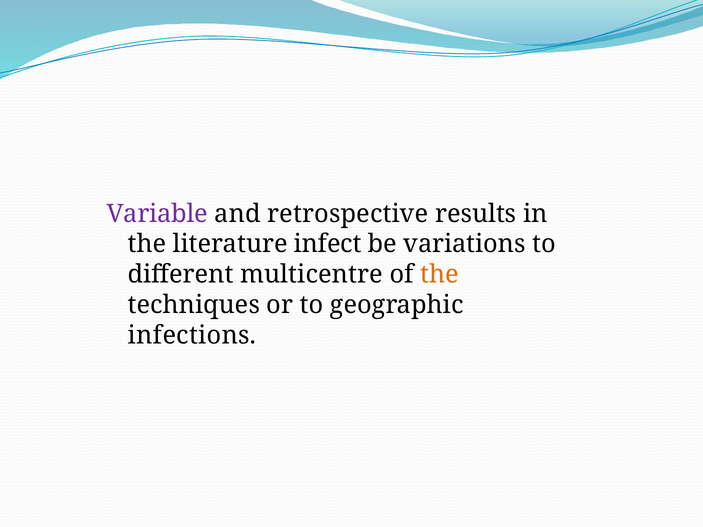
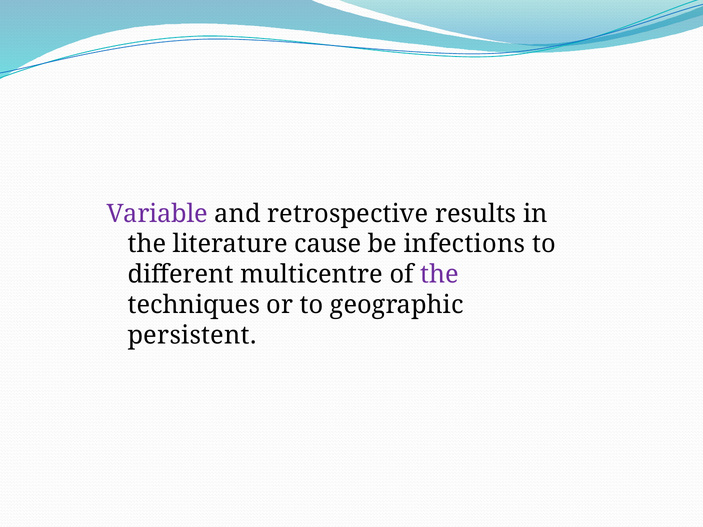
infect: infect -> cause
variations: variations -> infections
the at (440, 275) colour: orange -> purple
infections: infections -> persistent
